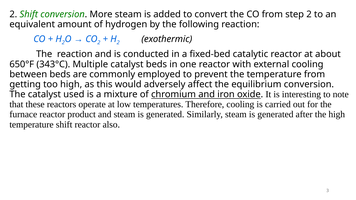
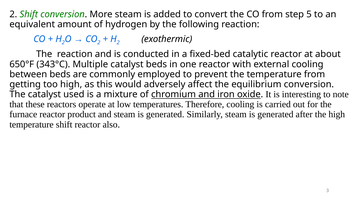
step 2: 2 -> 5
